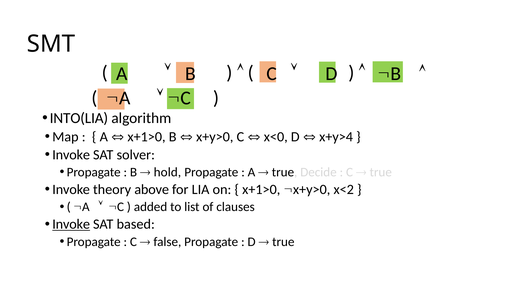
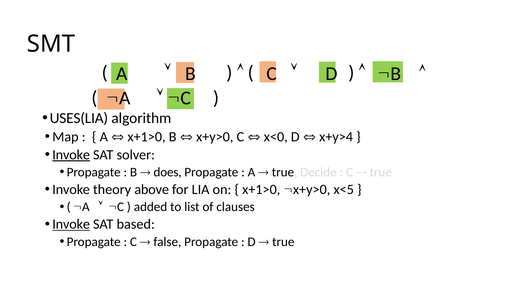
INTO(LIA: INTO(LIA -> USES(LIA
Invoke at (71, 155) underline: none -> present
hold: hold -> does
x<2: x<2 -> x<5
